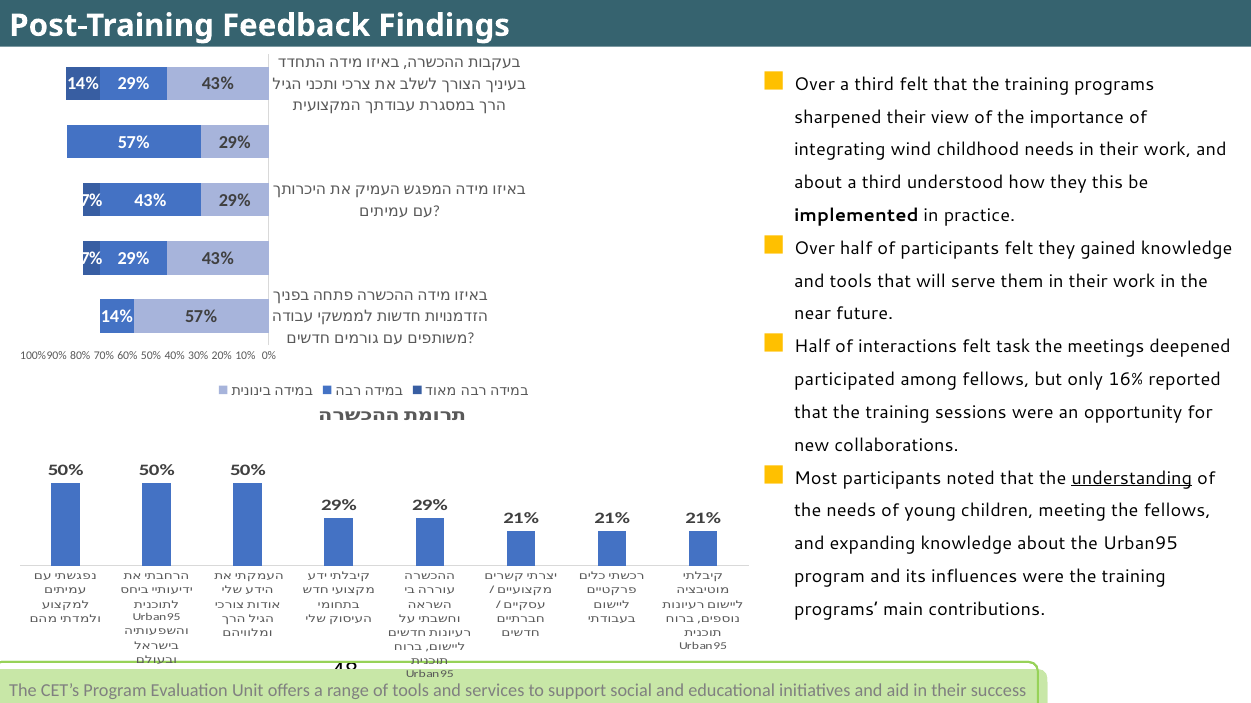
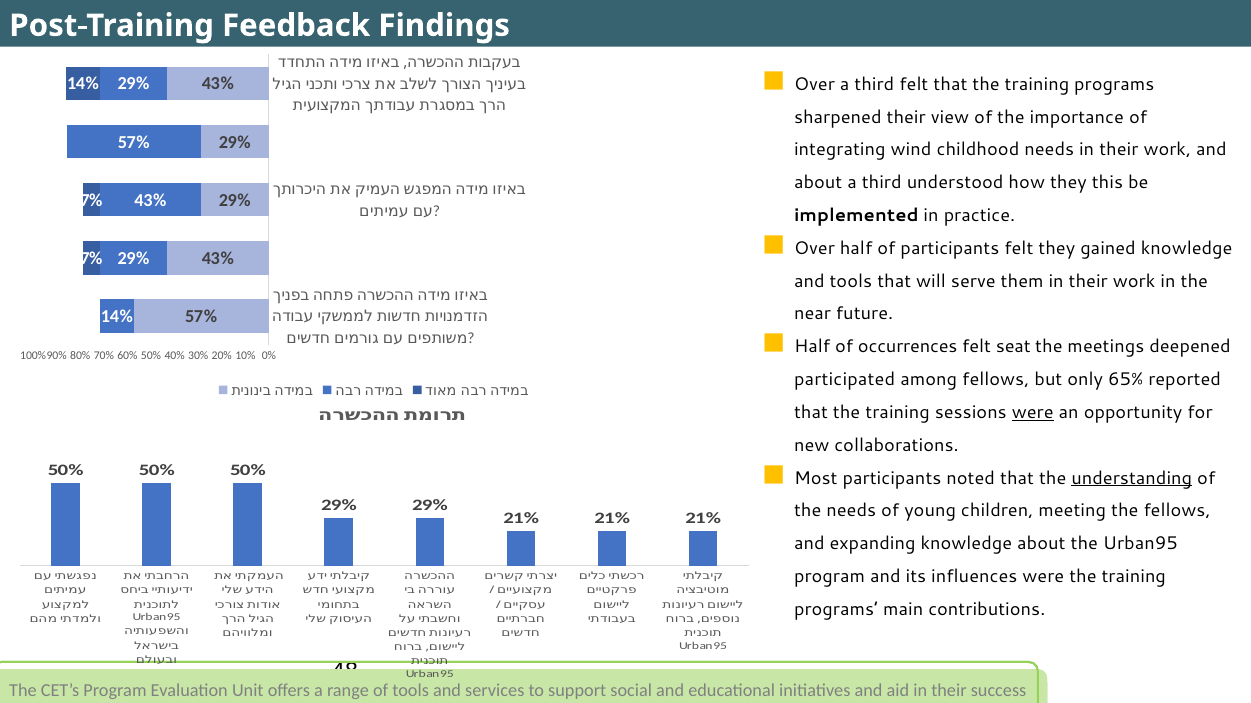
interactions: interactions -> occurrences
task: task -> seat
16%: 16% -> 65%
were at (1033, 413) underline: none -> present
